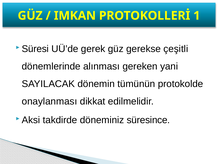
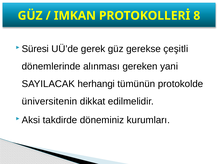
1: 1 -> 8
dönemin: dönemin -> herhangi
onaylanması: onaylanması -> üniversitenin
süresince: süresince -> kurumları
